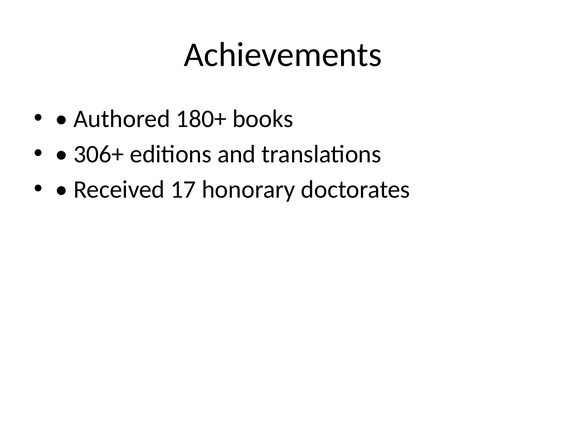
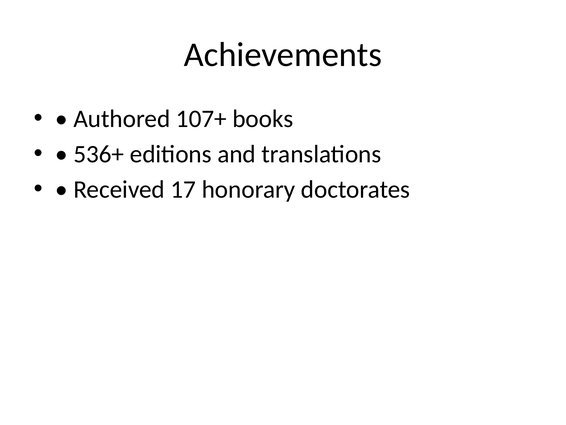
180+: 180+ -> 107+
306+: 306+ -> 536+
